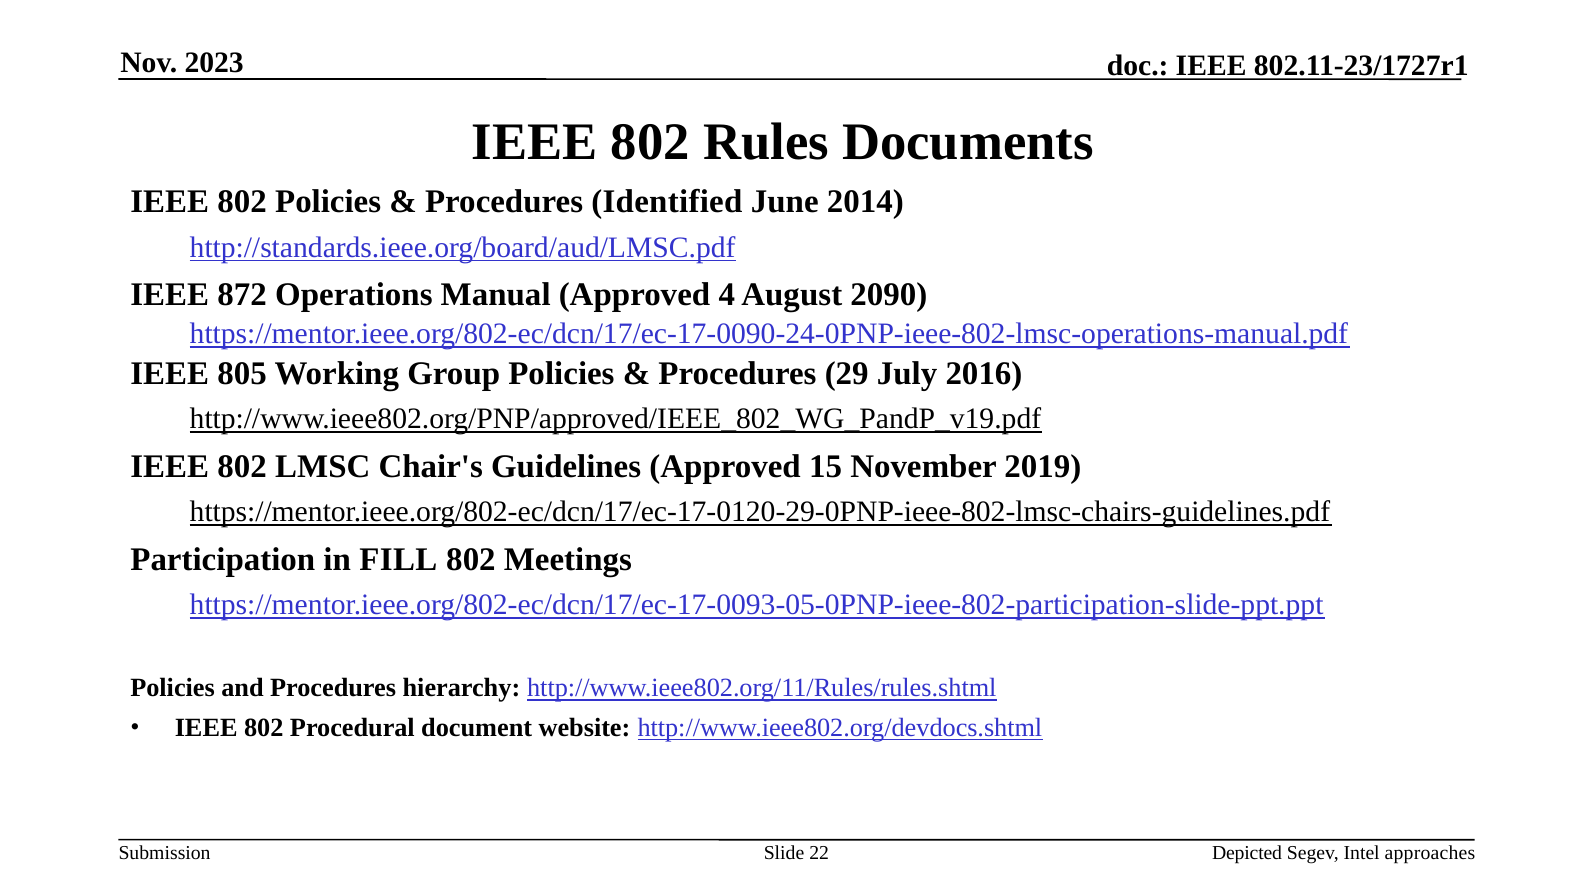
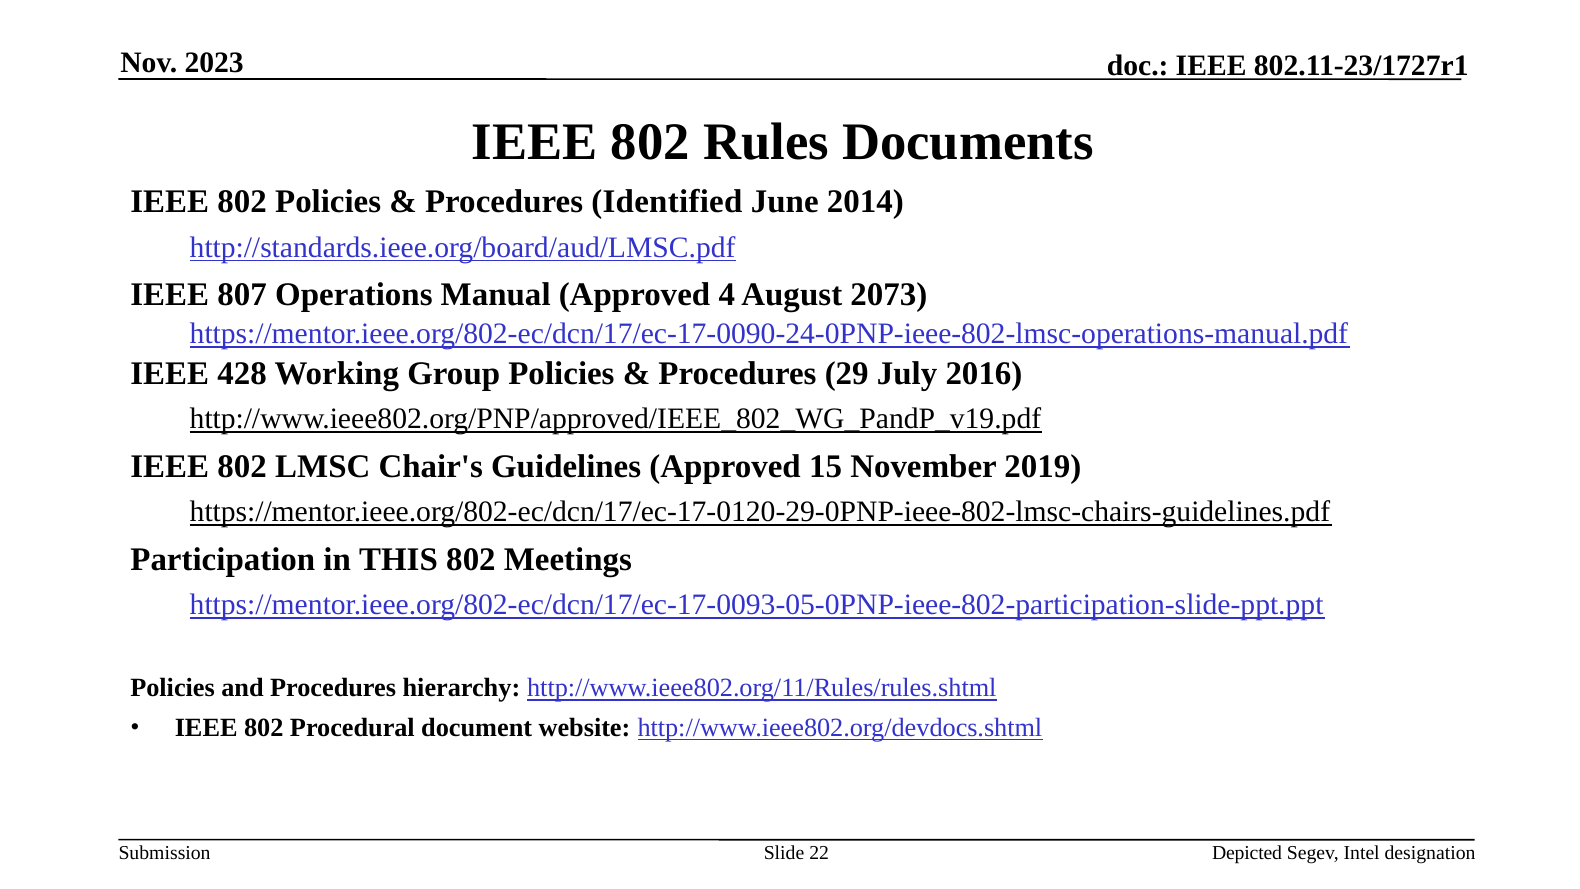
872: 872 -> 807
2090: 2090 -> 2073
805: 805 -> 428
FILL: FILL -> THIS
approaches: approaches -> designation
